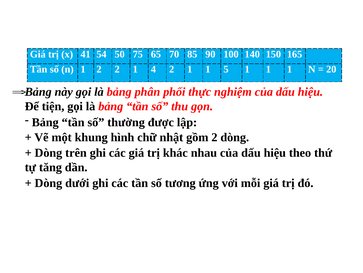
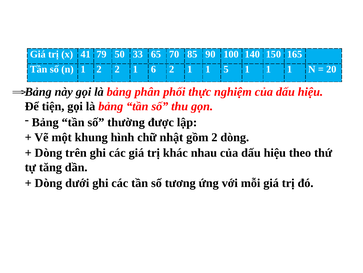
54: 54 -> 79
75: 75 -> 33
4: 4 -> 6
